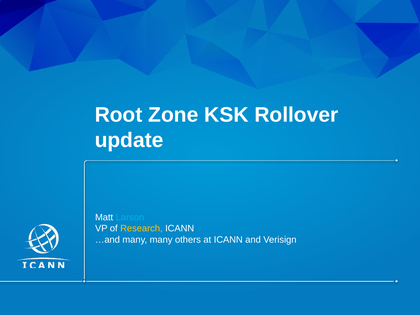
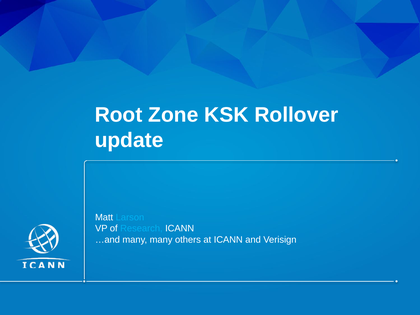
Research colour: yellow -> light blue
